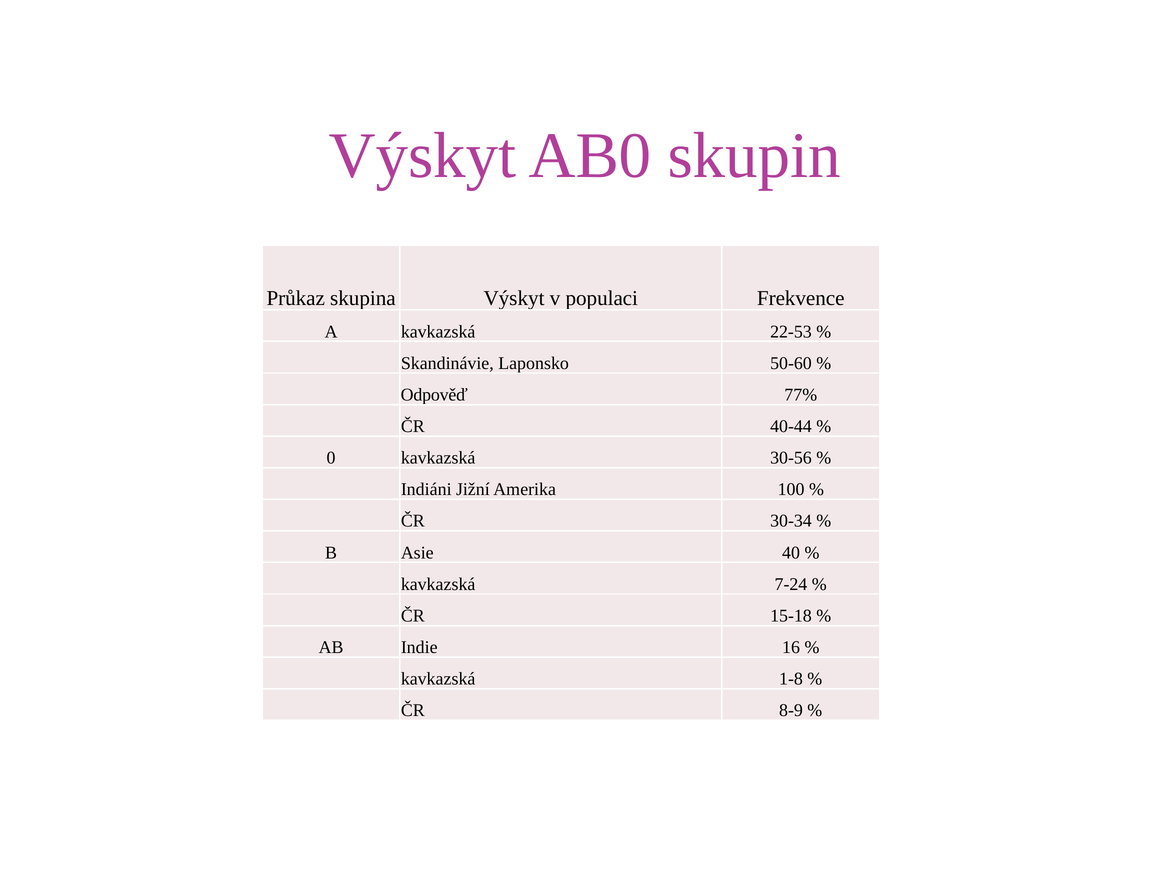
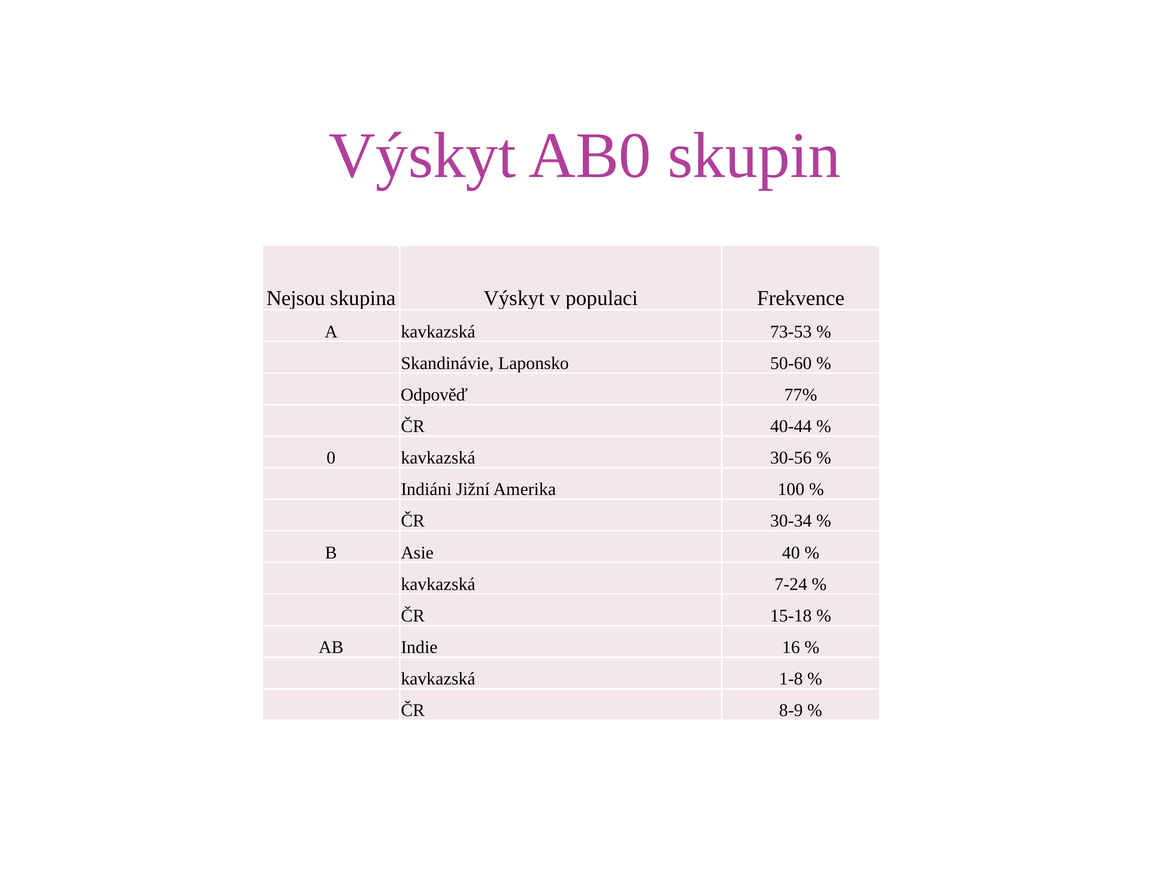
Průkaz: Průkaz -> Nejsou
22-53: 22-53 -> 73-53
